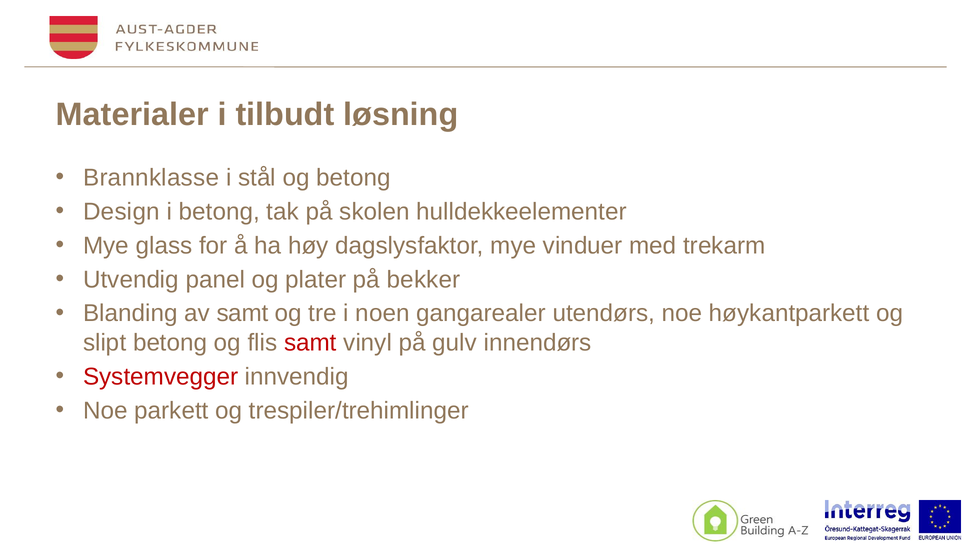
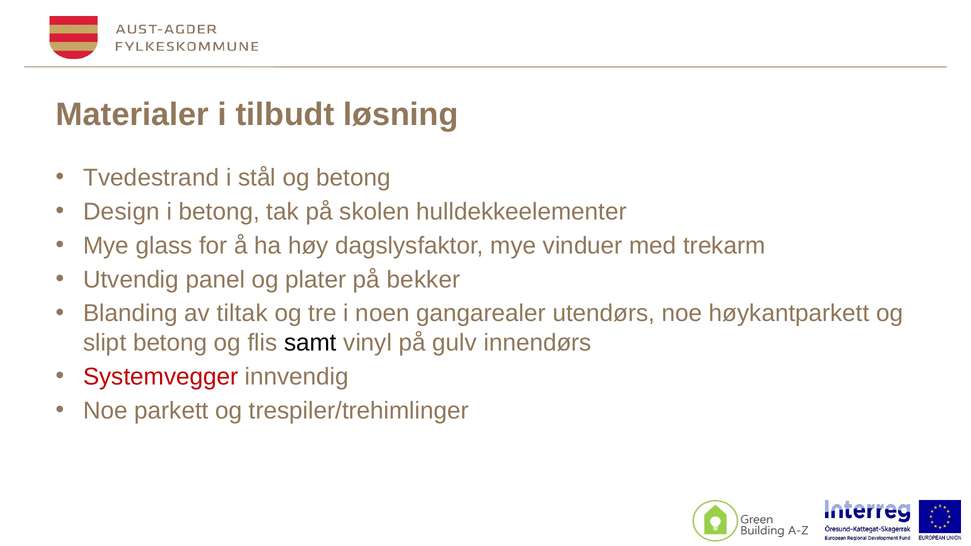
Brannklasse: Brannklasse -> Tvedestrand
av samt: samt -> tiltak
samt at (310, 343) colour: red -> black
